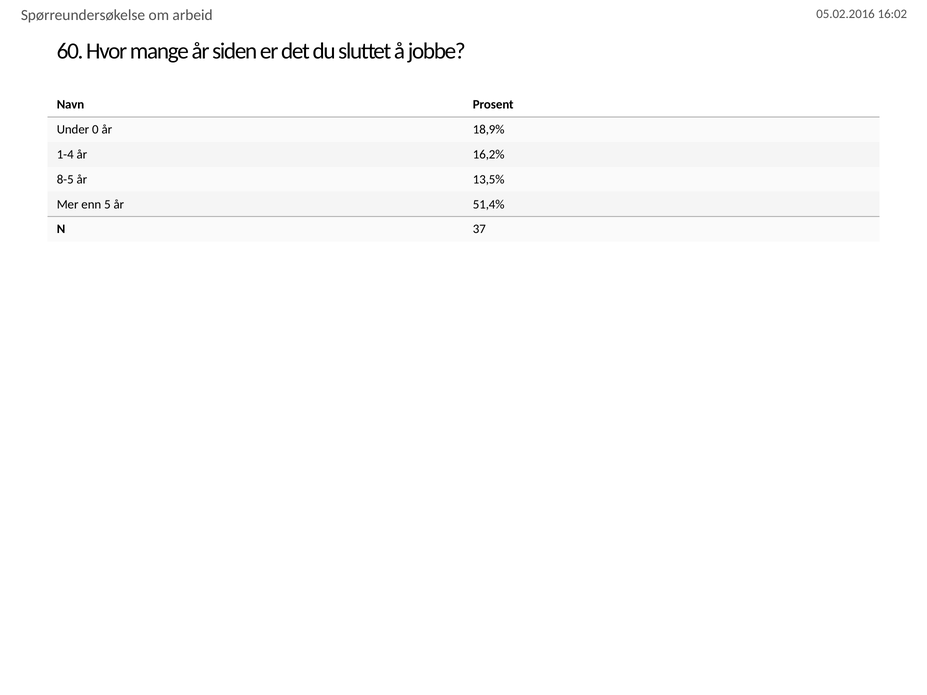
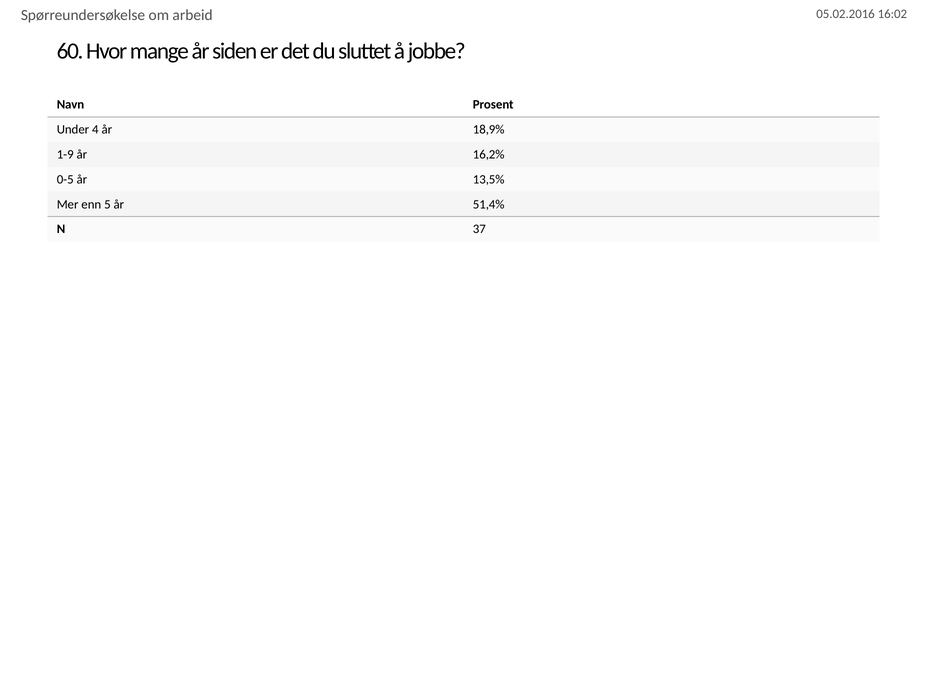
0: 0 -> 4
1-4: 1-4 -> 1-9
8-5: 8-5 -> 0-5
